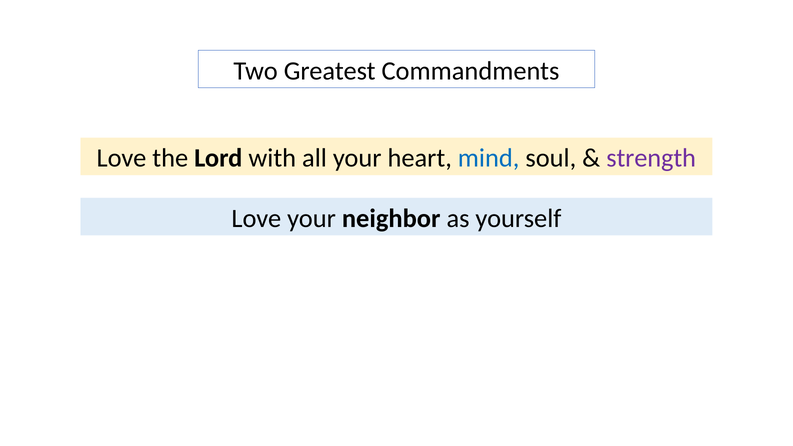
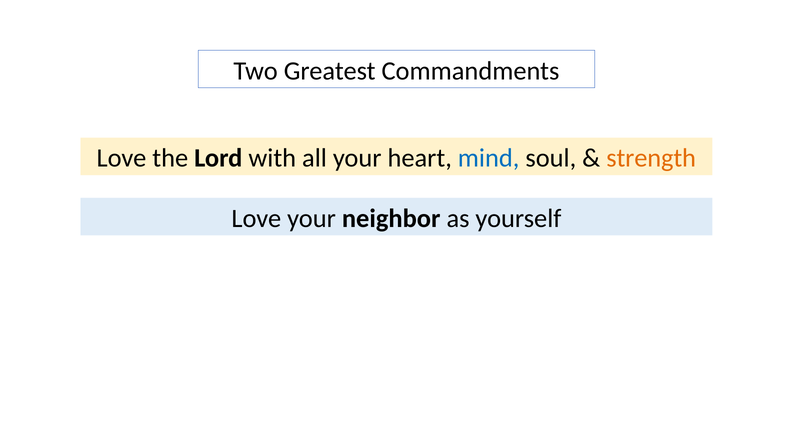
strength colour: purple -> orange
